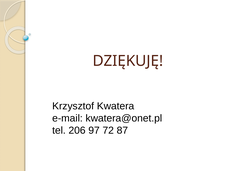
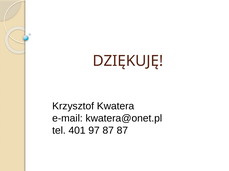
206: 206 -> 401
97 72: 72 -> 87
